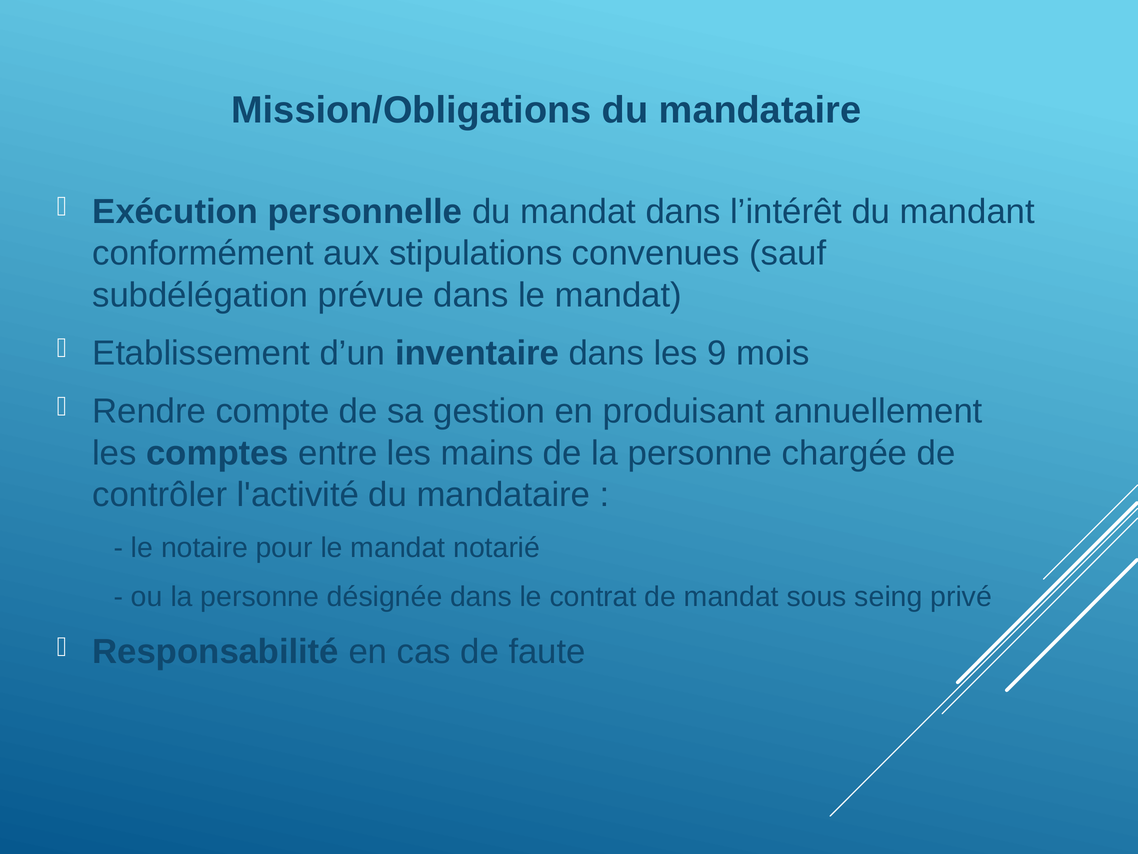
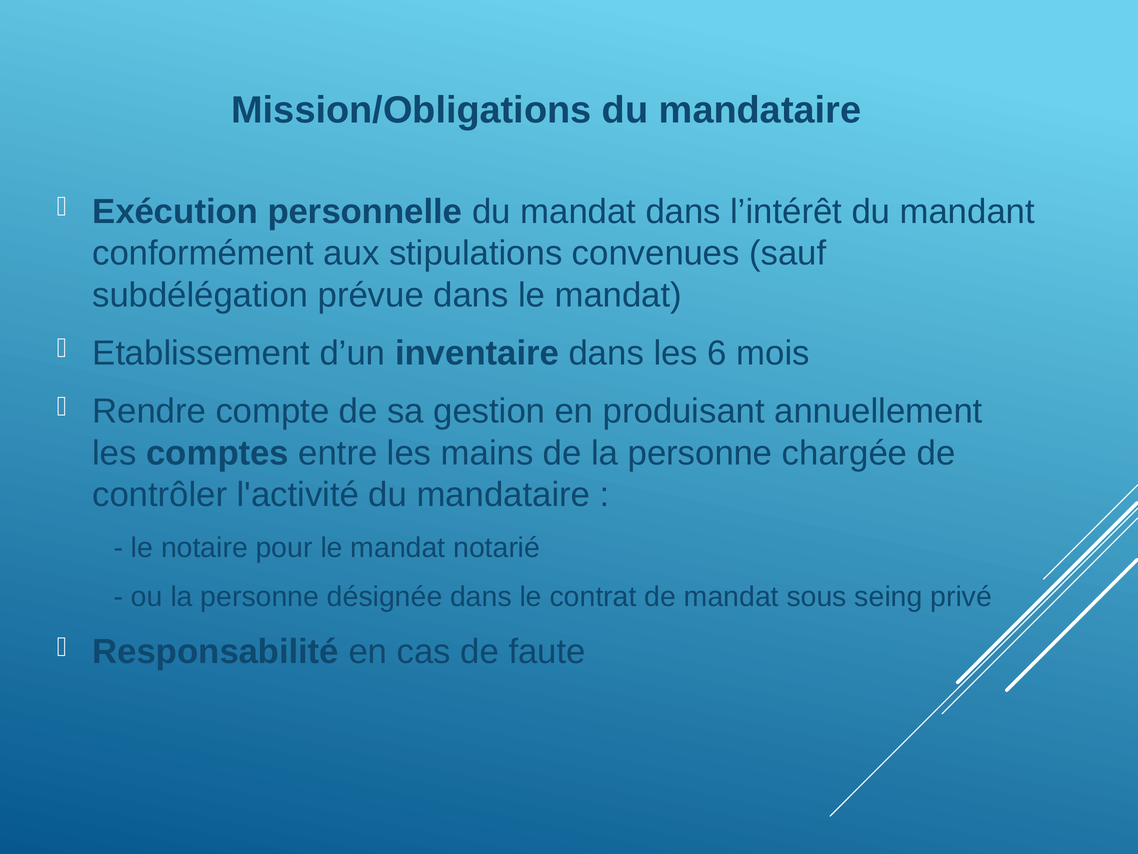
9: 9 -> 6
